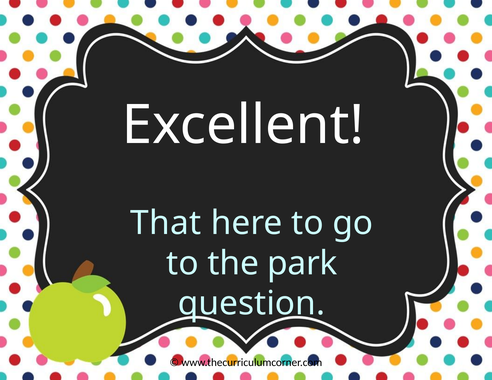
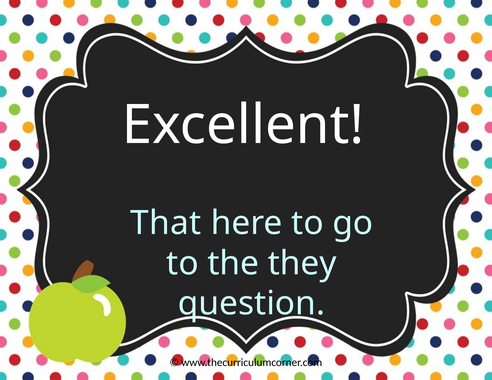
park: park -> they
